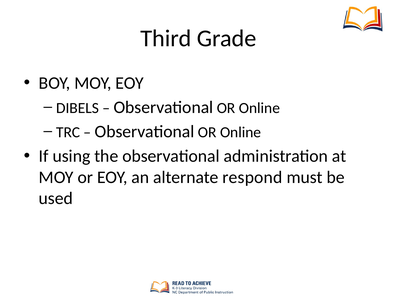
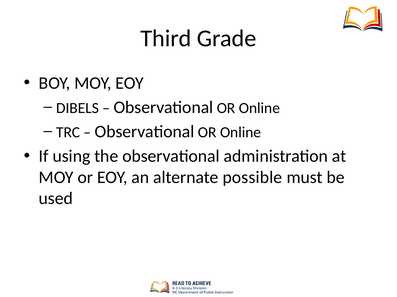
respond: respond -> possible
